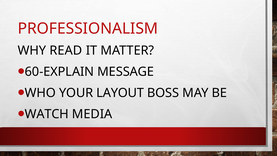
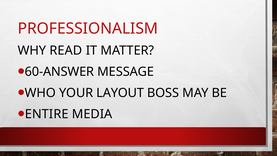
60-EXPLAIN: 60-EXPLAIN -> 60-ANSWER
WATCH: WATCH -> ENTIRE
